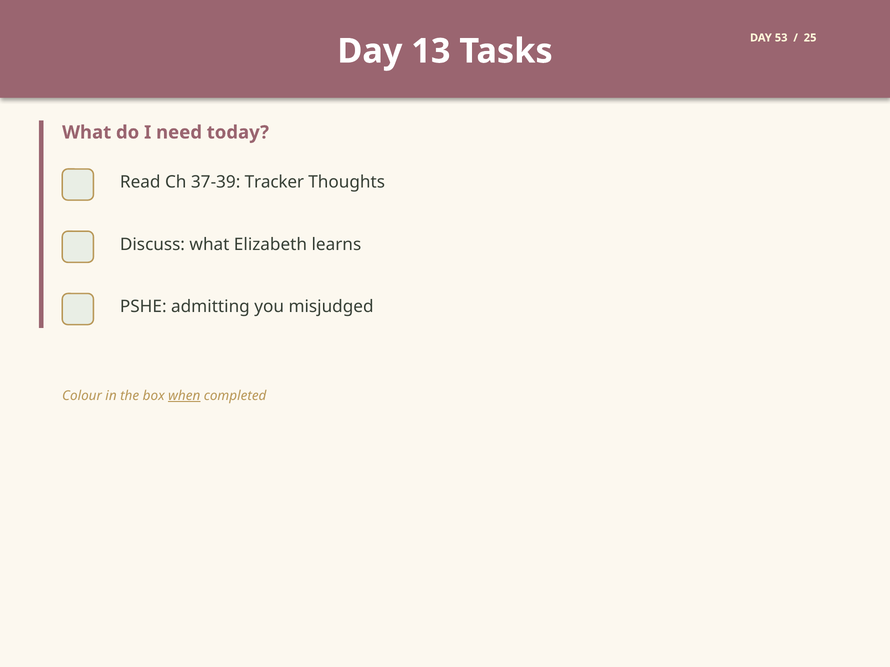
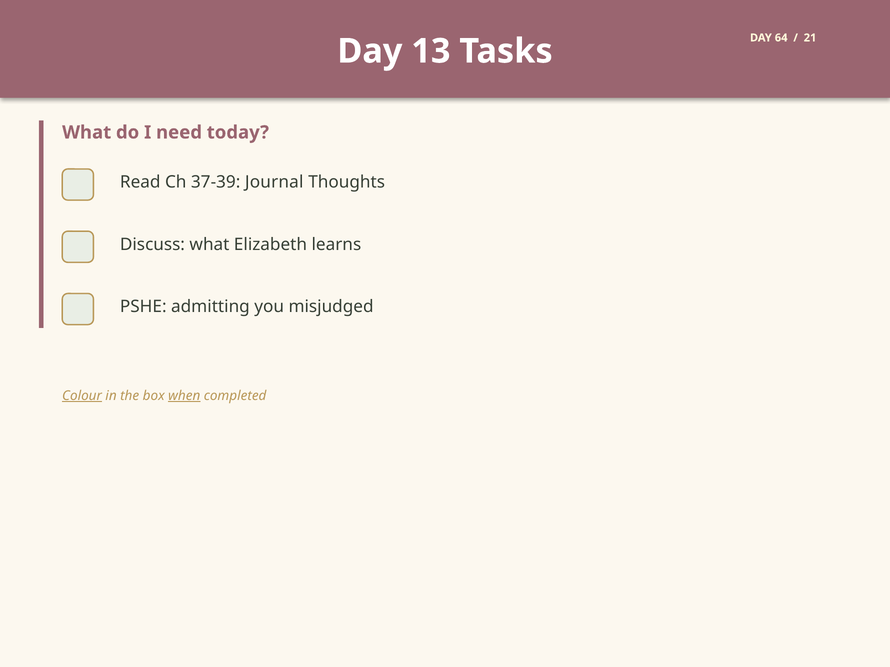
53: 53 -> 64
25: 25 -> 21
Tracker: Tracker -> Journal
Colour underline: none -> present
